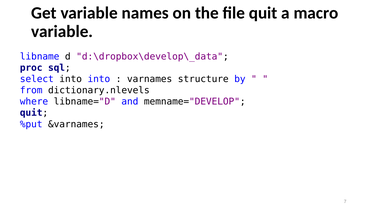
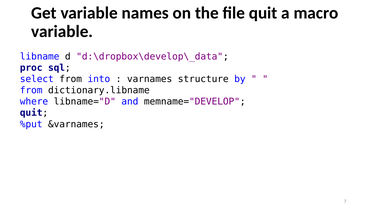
select into: into -> from
dictionary.nlevels: dictionary.nlevels -> dictionary.libname
